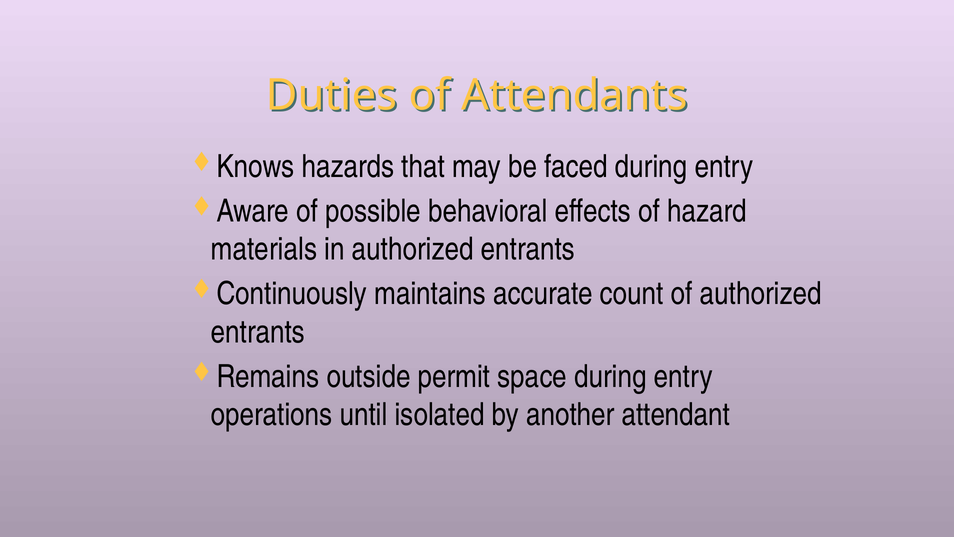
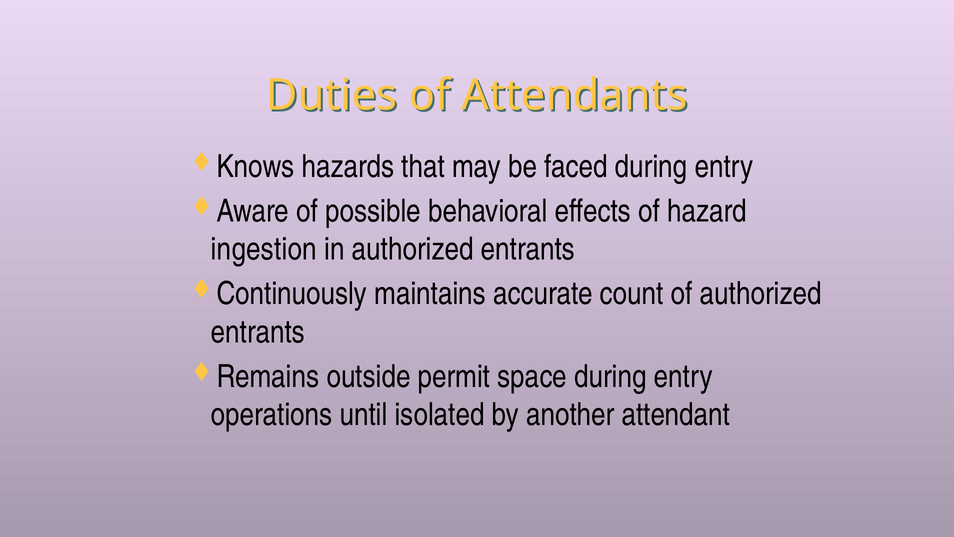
materials: materials -> ingestion
